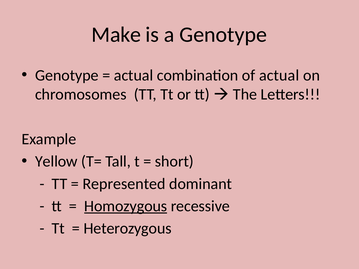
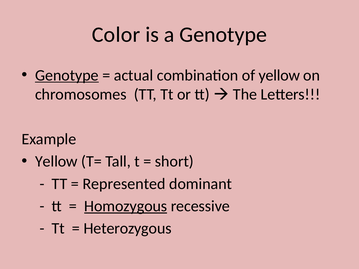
Make: Make -> Color
Genotype at (67, 75) underline: none -> present
of actual: actual -> yellow
